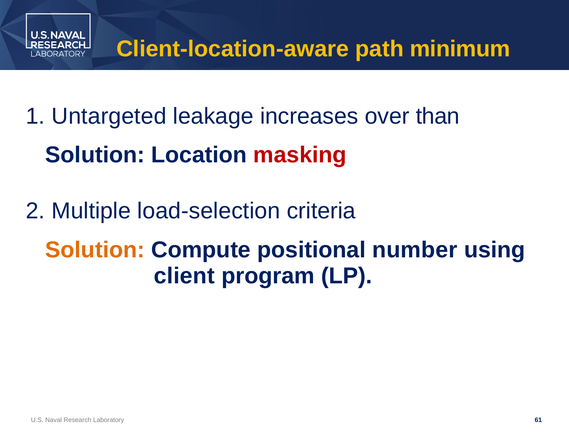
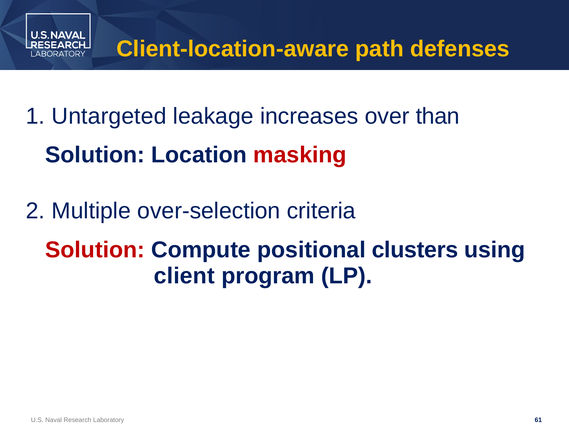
minimum: minimum -> defenses
load-selection: load-selection -> over-selection
Solution at (95, 250) colour: orange -> red
number: number -> clusters
